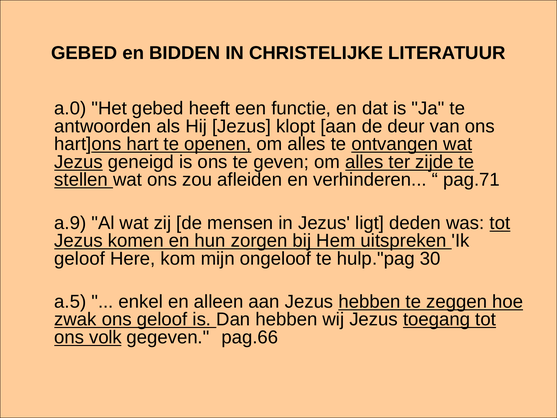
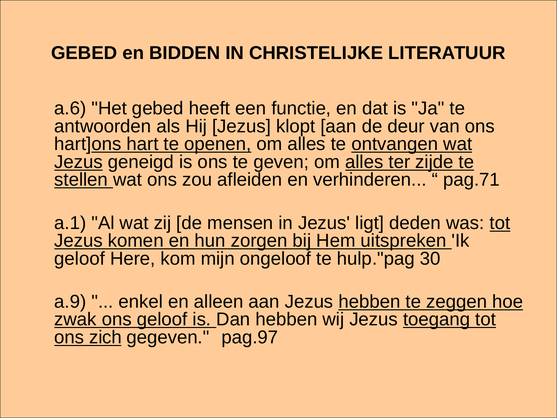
a.0: a.0 -> a.6
a.9: a.9 -> a.1
a.5: a.5 -> a.9
volk: volk -> zich
pag.66: pag.66 -> pag.97
